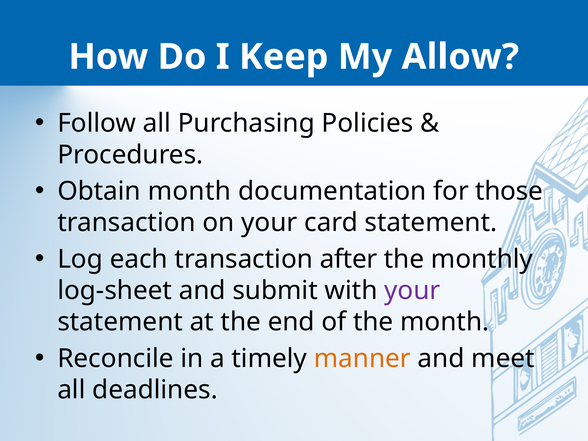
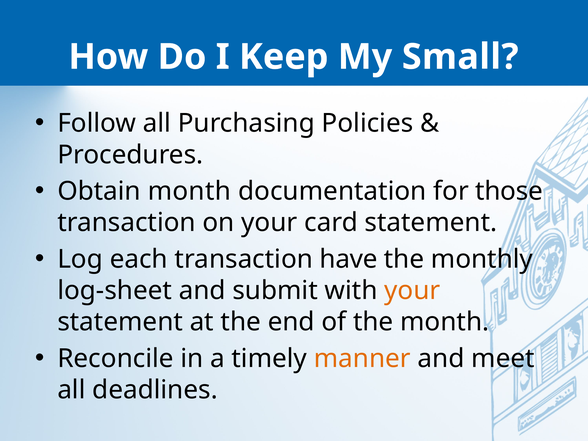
Allow: Allow -> Small
after: after -> have
your at (412, 291) colour: purple -> orange
